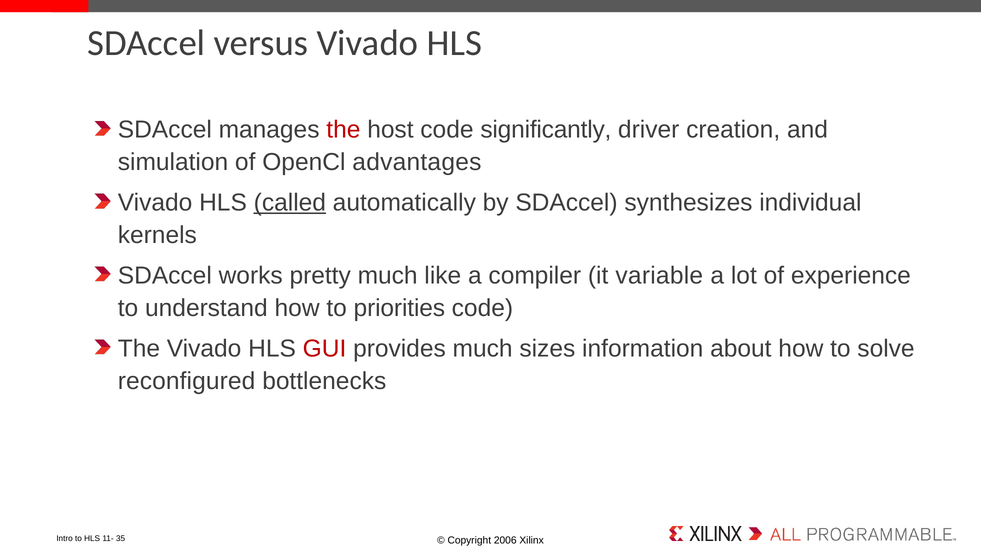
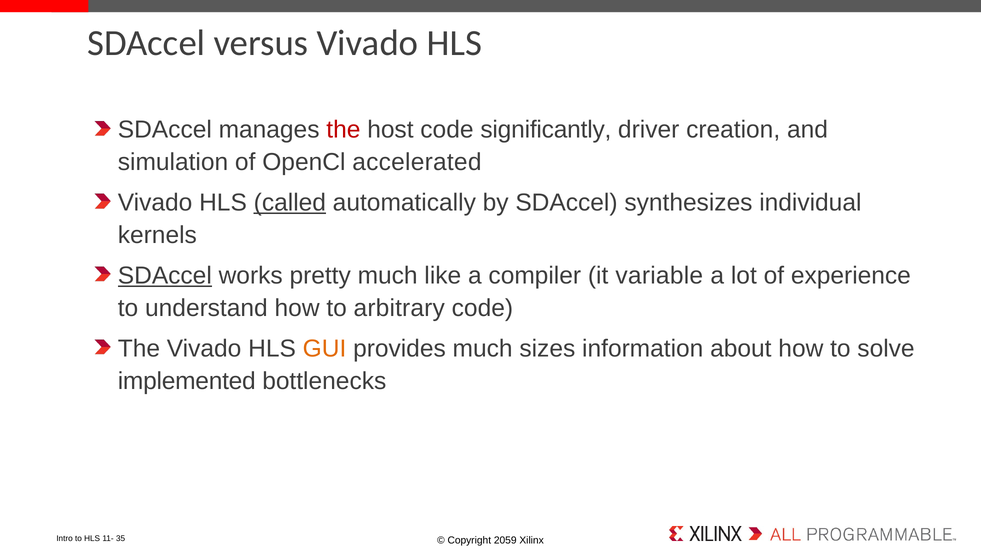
advantages: advantages -> accelerated
SDAccel at (165, 276) underline: none -> present
priorities: priorities -> arbitrary
GUI colour: red -> orange
reconfigured: reconfigured -> implemented
2006: 2006 -> 2059
